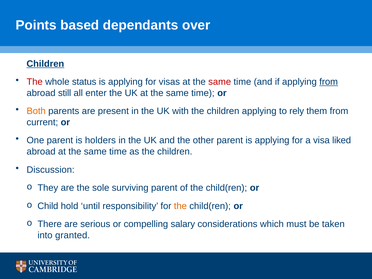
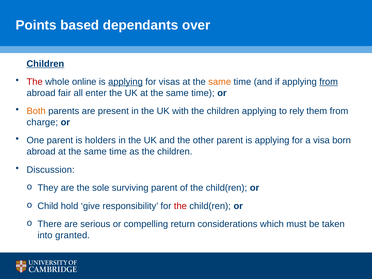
status: status -> online
applying at (125, 82) underline: none -> present
same at (220, 82) colour: red -> orange
still: still -> fair
current: current -> charge
liked: liked -> born
until: until -> give
the at (180, 206) colour: orange -> red
salary: salary -> return
